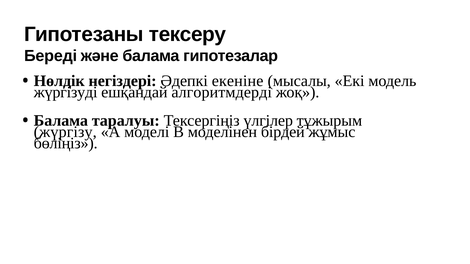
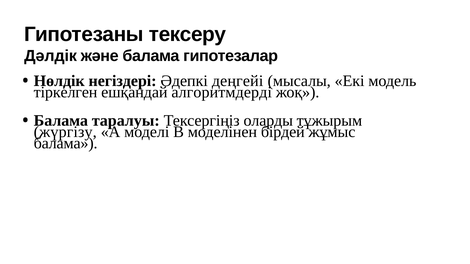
Береді: Береді -> Дәлдiк
екеніне: екеніне -> деңгейi
жүргізуді: жүргізуді -> тіркелген
үлгілер: үлгілер -> оларды
бөліңіз at (66, 143): бөліңіз -> балама
